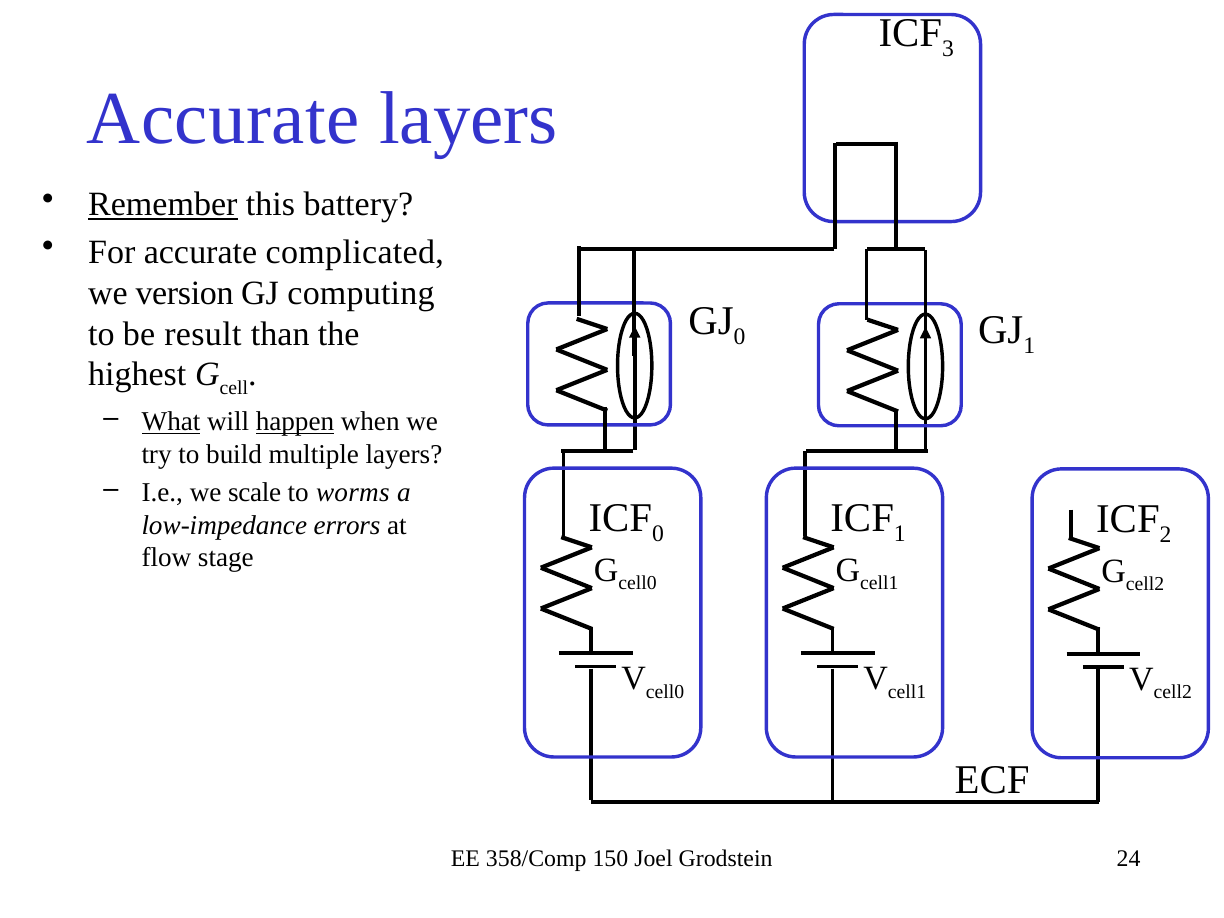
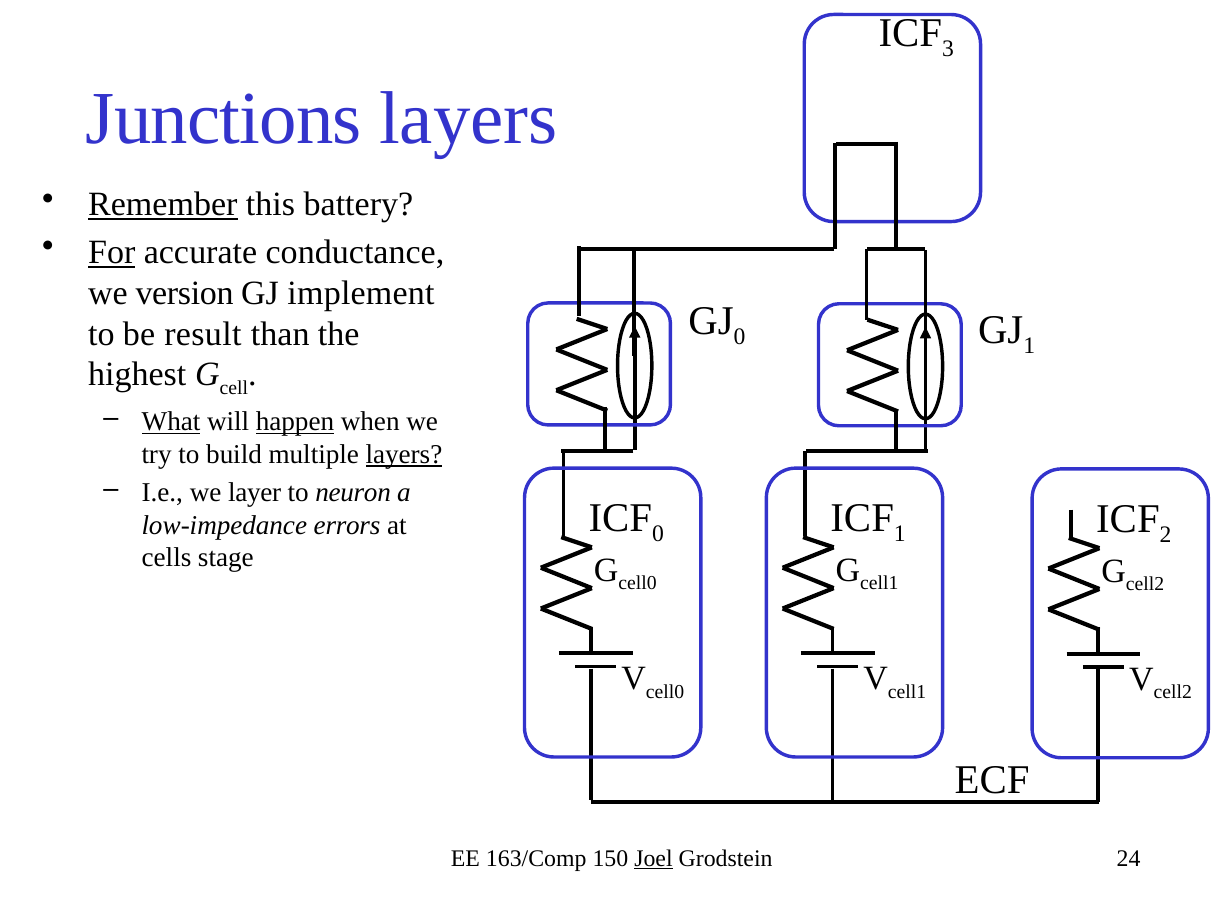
Accurate at (223, 119): Accurate -> Junctions
For underline: none -> present
complicated: complicated -> conductance
computing: computing -> implement
layers at (404, 455) underline: none -> present
scale: scale -> layer
worms: worms -> neuron
flow: flow -> cells
358/Comp: 358/Comp -> 163/Comp
Joel underline: none -> present
